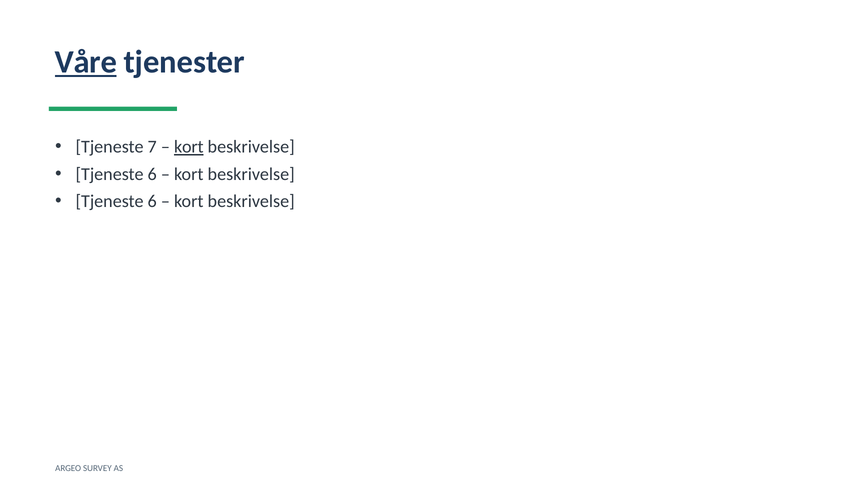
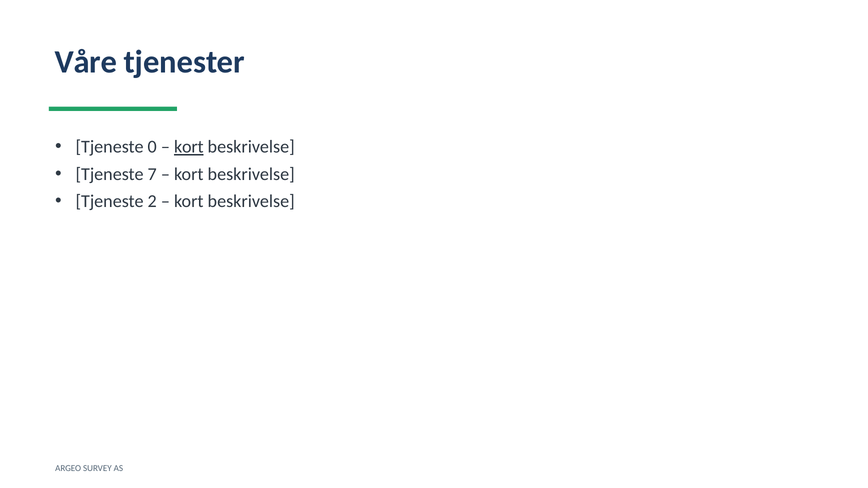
Våre underline: present -> none
7: 7 -> 0
6 at (152, 174): 6 -> 7
6 at (152, 201): 6 -> 2
